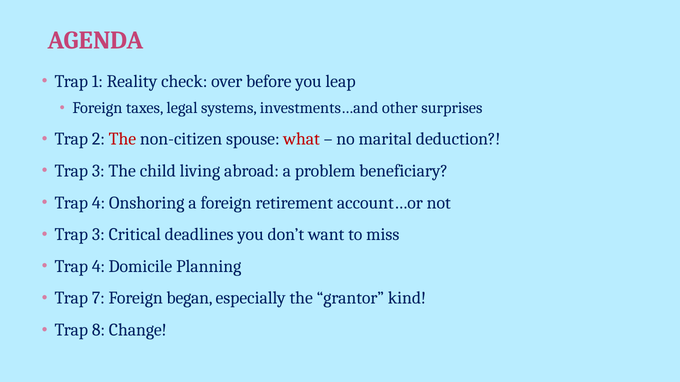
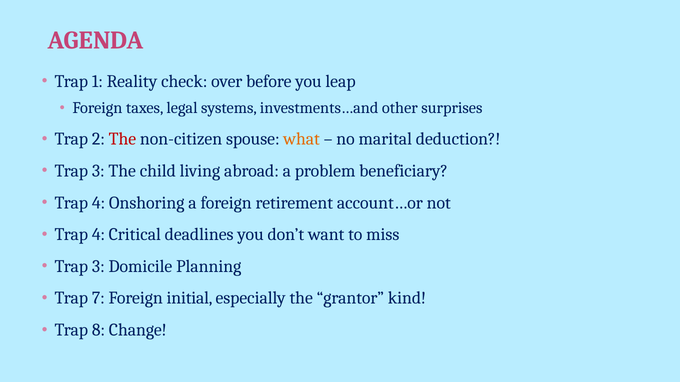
what colour: red -> orange
3 at (98, 235): 3 -> 4
4 at (98, 267): 4 -> 3
began: began -> initial
